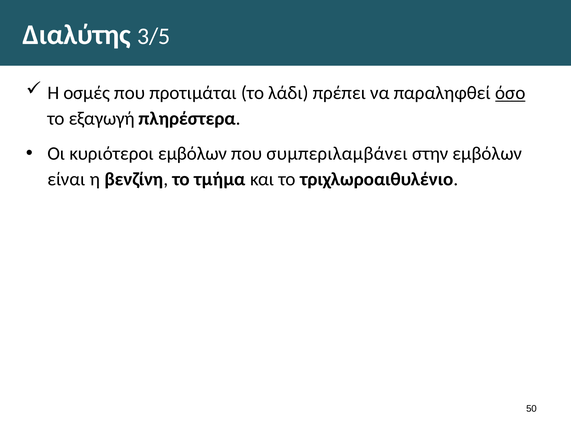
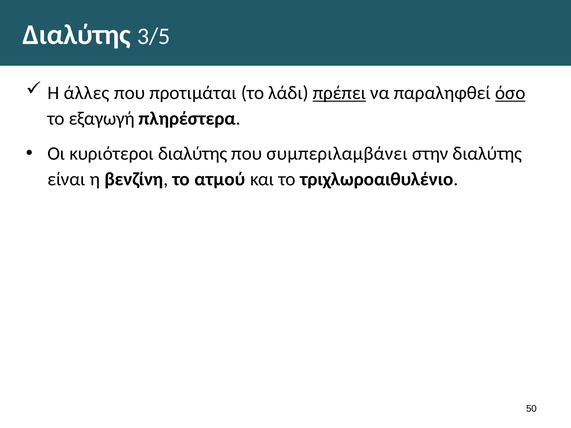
οσμές: οσμές -> άλλες
πρέπει underline: none -> present
κυριότεροι εμβόλων: εμβόλων -> διαλύτης
στην εμβόλων: εμβόλων -> διαλύτης
τμήμα: τμήμα -> ατμού
